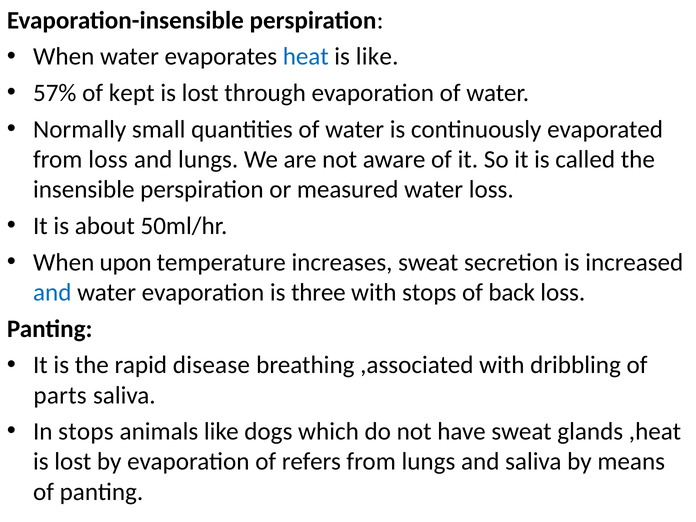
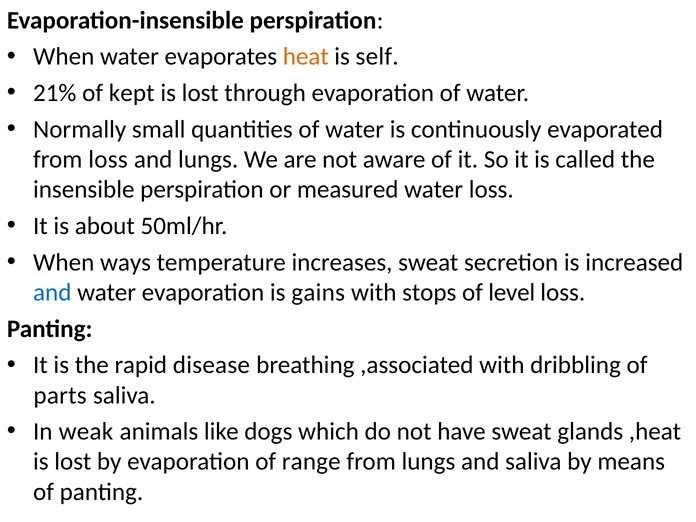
heat colour: blue -> orange
is like: like -> self
57%: 57% -> 21%
upon: upon -> ways
three: three -> gains
back: back -> level
In stops: stops -> weak
refers: refers -> range
